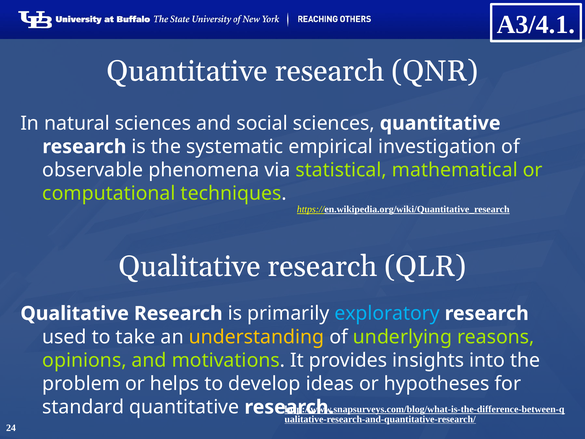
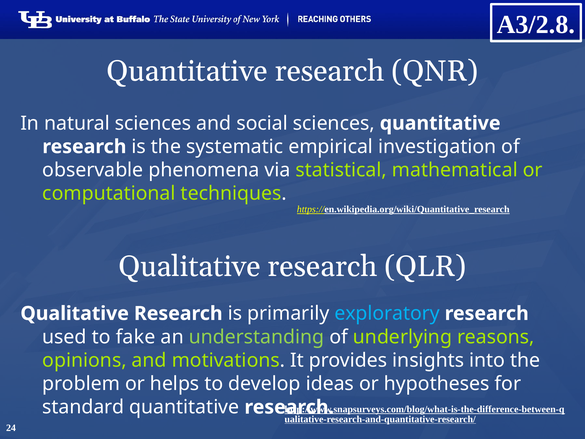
A3/4.1: A3/4.1 -> A3/2.8
take: take -> fake
understanding colour: yellow -> light green
